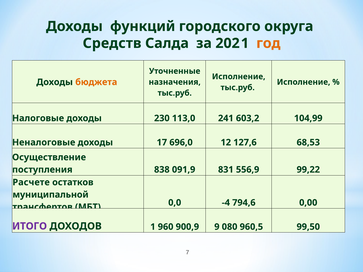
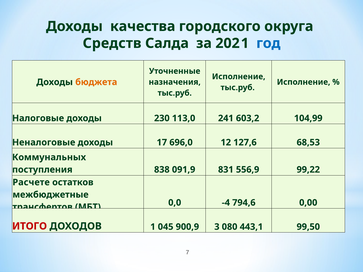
функций: функций -> качества
год colour: orange -> blue
Осуществление: Осуществление -> Коммунальных
муниципальной: муниципальной -> межбюджетные
ИТОГО colour: purple -> red
960: 960 -> 045
9: 9 -> 3
960,5: 960,5 -> 443,1
